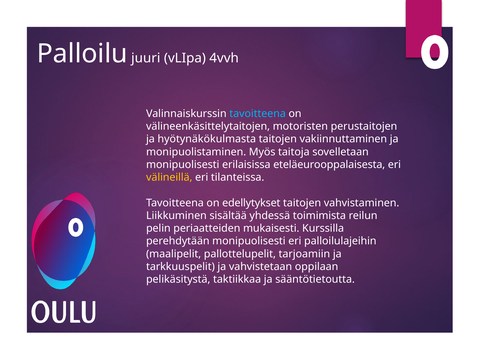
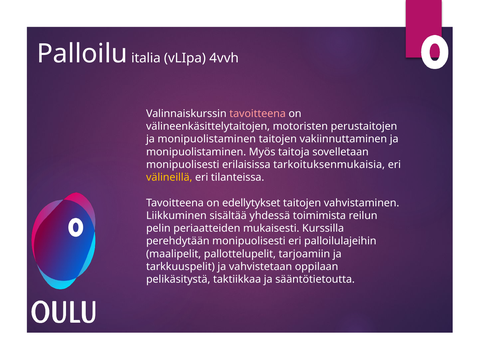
juuri: juuri -> italia
tavoitteena at (258, 114) colour: light blue -> pink
hyötynäkökulmasta at (207, 139): hyötynäkökulmasta -> monipuolistaminen
eteläeurooppalaisesta: eteläeurooppalaisesta -> tarkoituksenmukaisia
